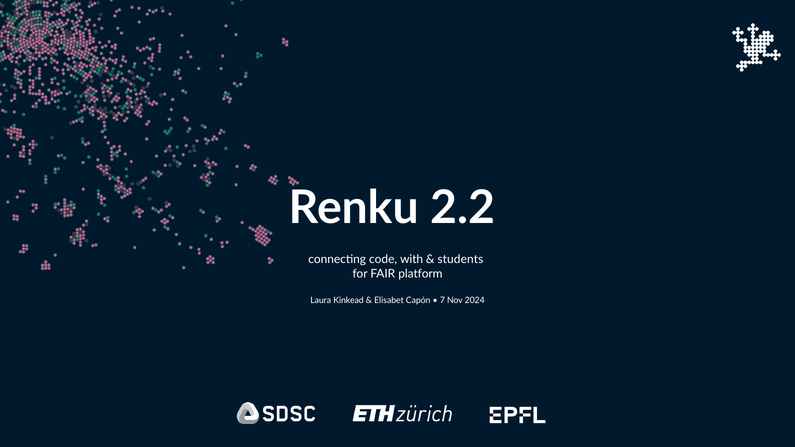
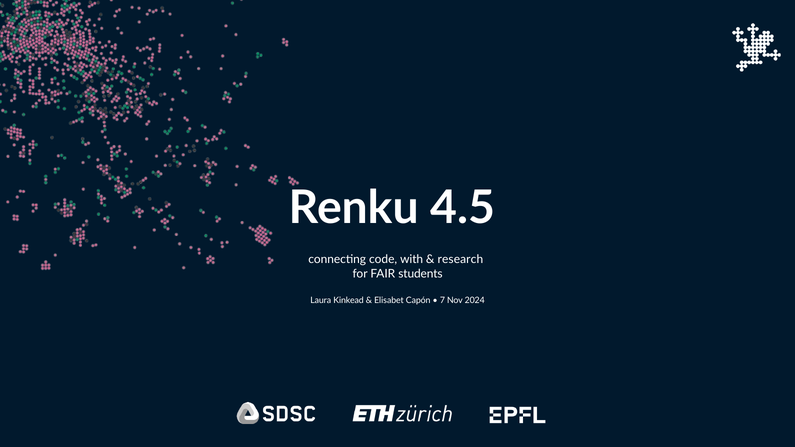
2.2: 2.2 -> 4.5
students: students -> research
platform: platform -> students
